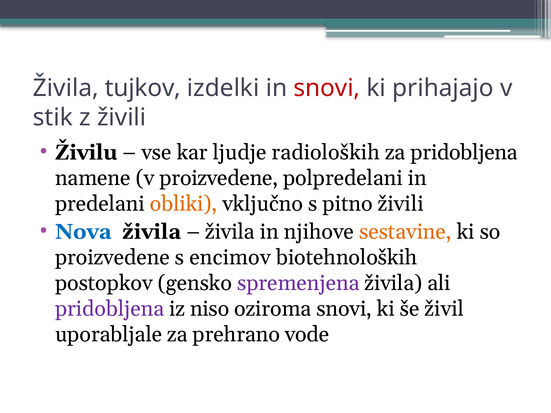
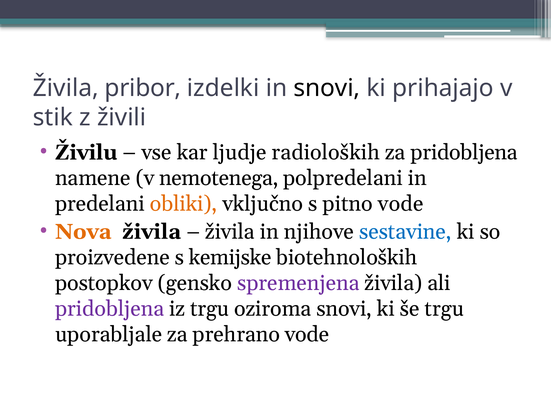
tujkov: tujkov -> pribor
snovi at (327, 88) colour: red -> black
v proizvedene: proizvedene -> nemotenega
pitno živili: živili -> vode
Nova colour: blue -> orange
sestavine colour: orange -> blue
encimov: encimov -> kemijske
iz niso: niso -> trgu
še živil: živil -> trgu
